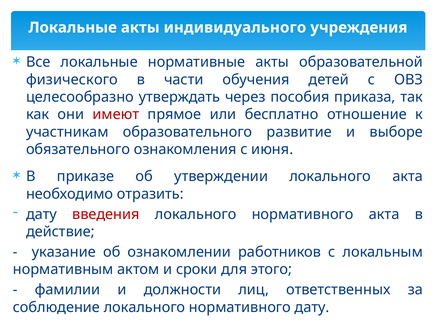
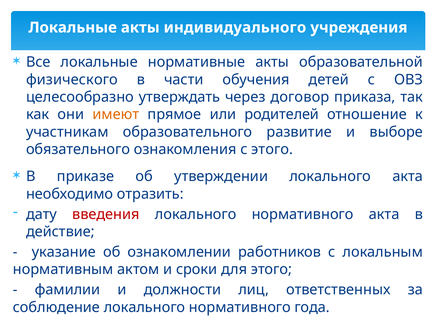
пособия: пособия -> договор
имеют colour: red -> orange
бесплатно: бесплатно -> родителей
с июня: июня -> этого
нормативного дату: дату -> года
